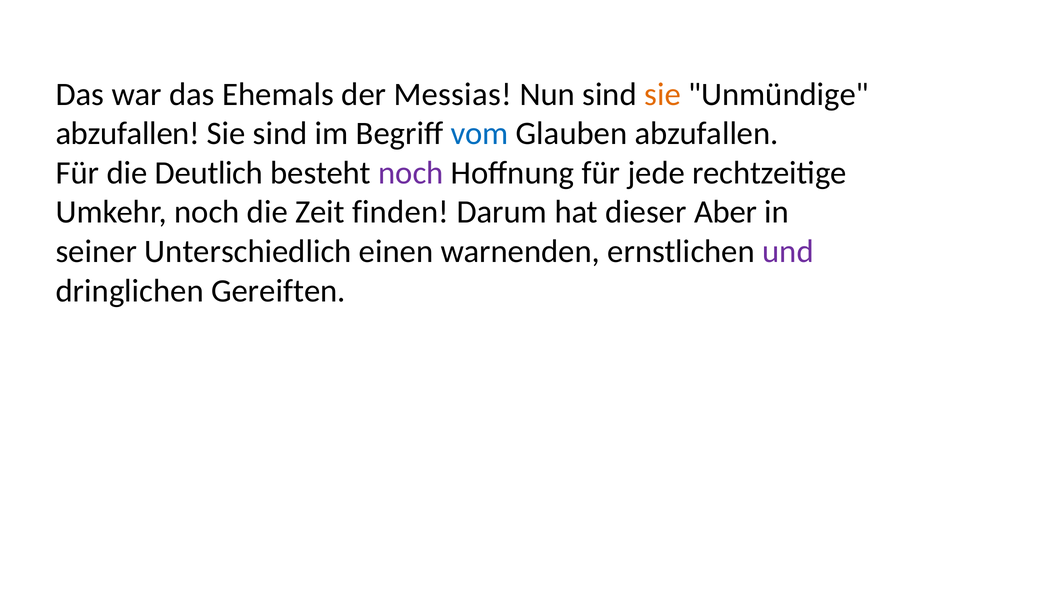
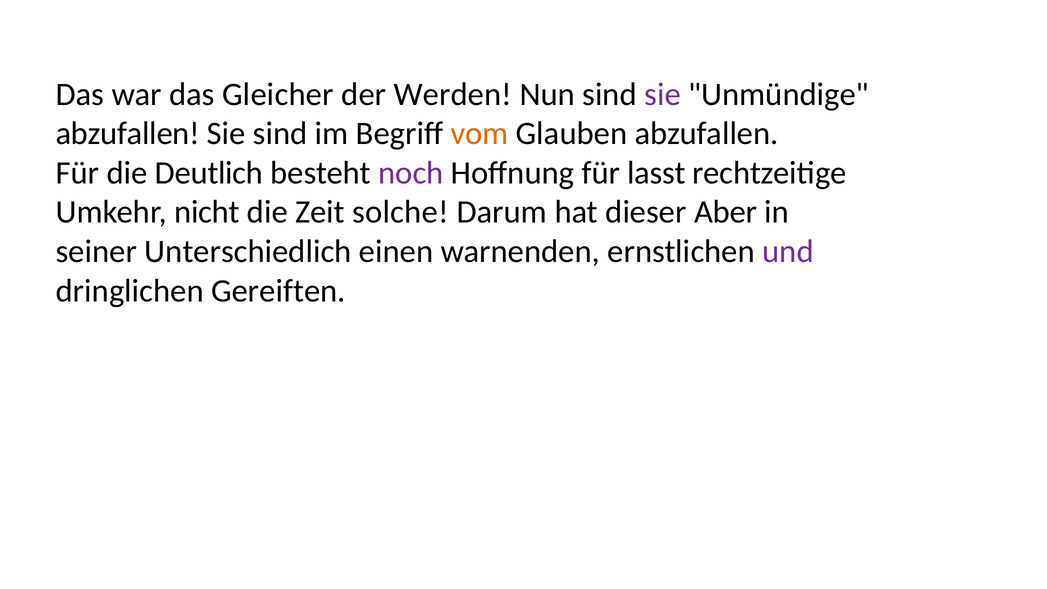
Ehemals: Ehemals -> Gleicher
Messias: Messias -> Werden
sie at (663, 94) colour: orange -> purple
vom colour: blue -> orange
jede: jede -> lasst
Umkehr noch: noch -> nicht
finden: finden -> solche
